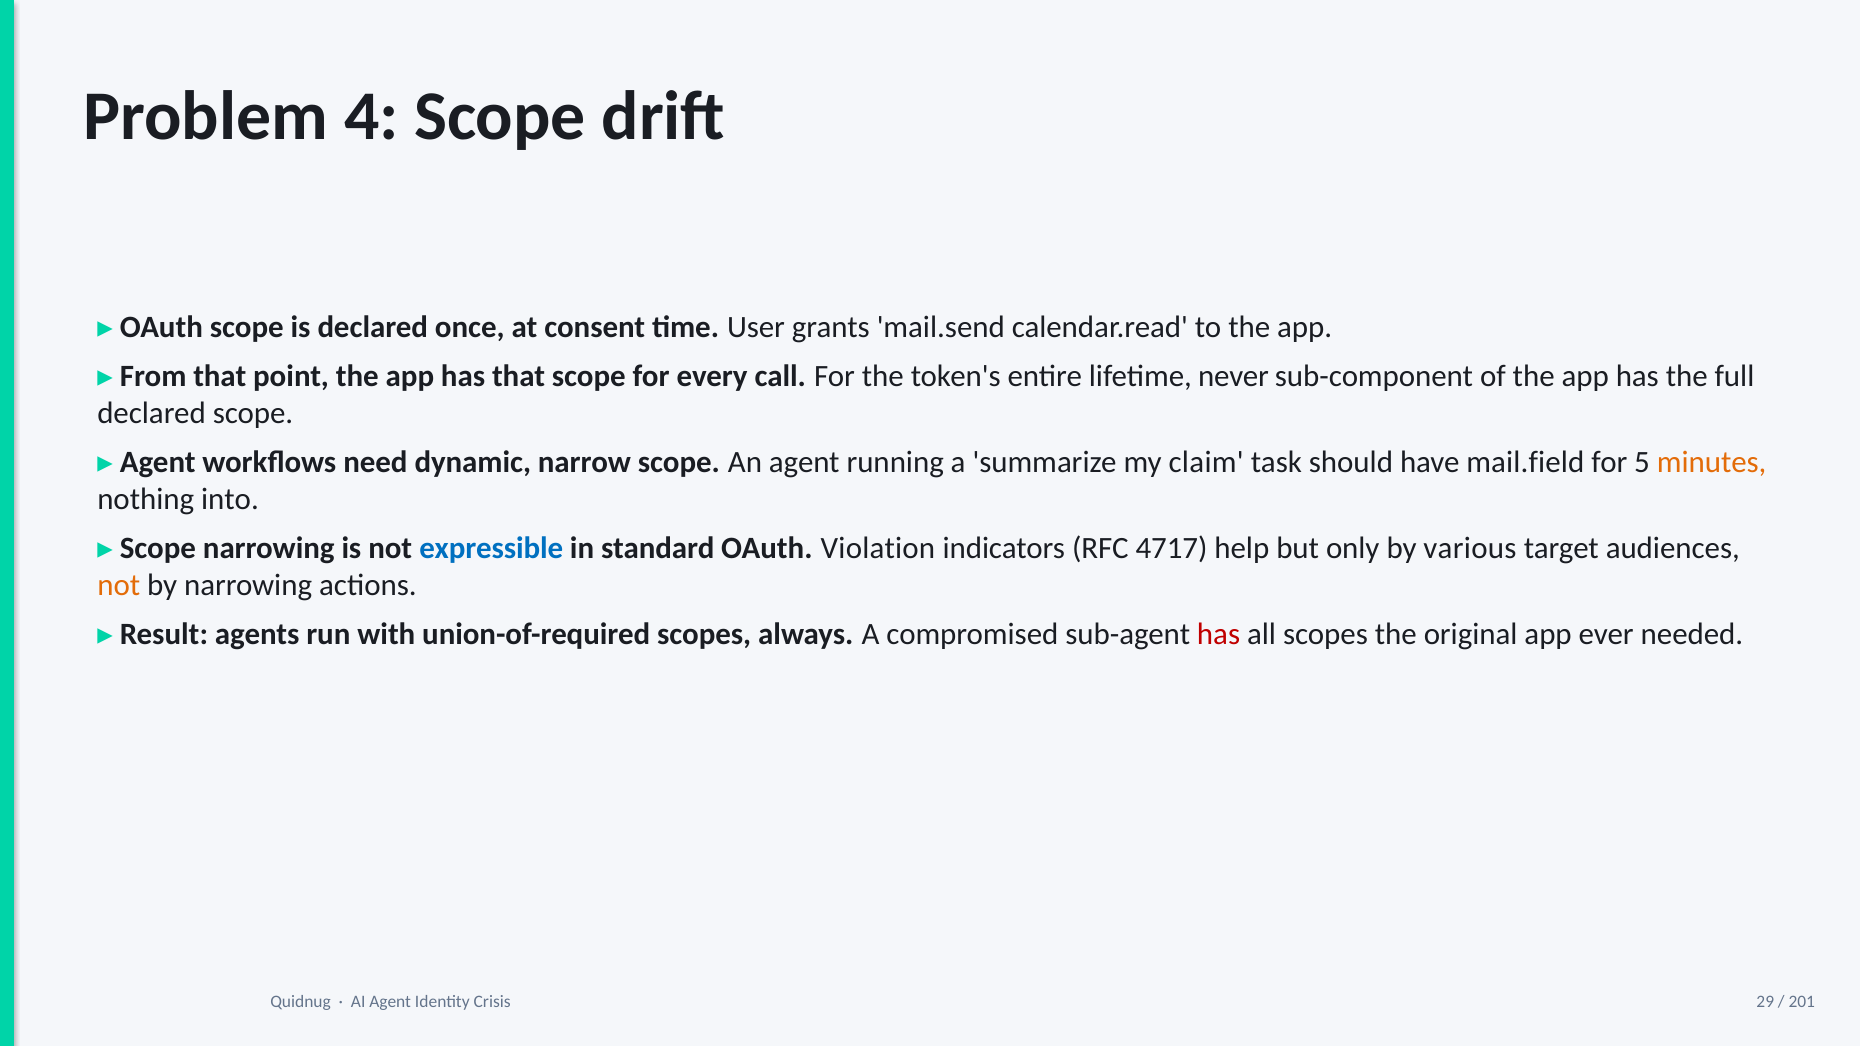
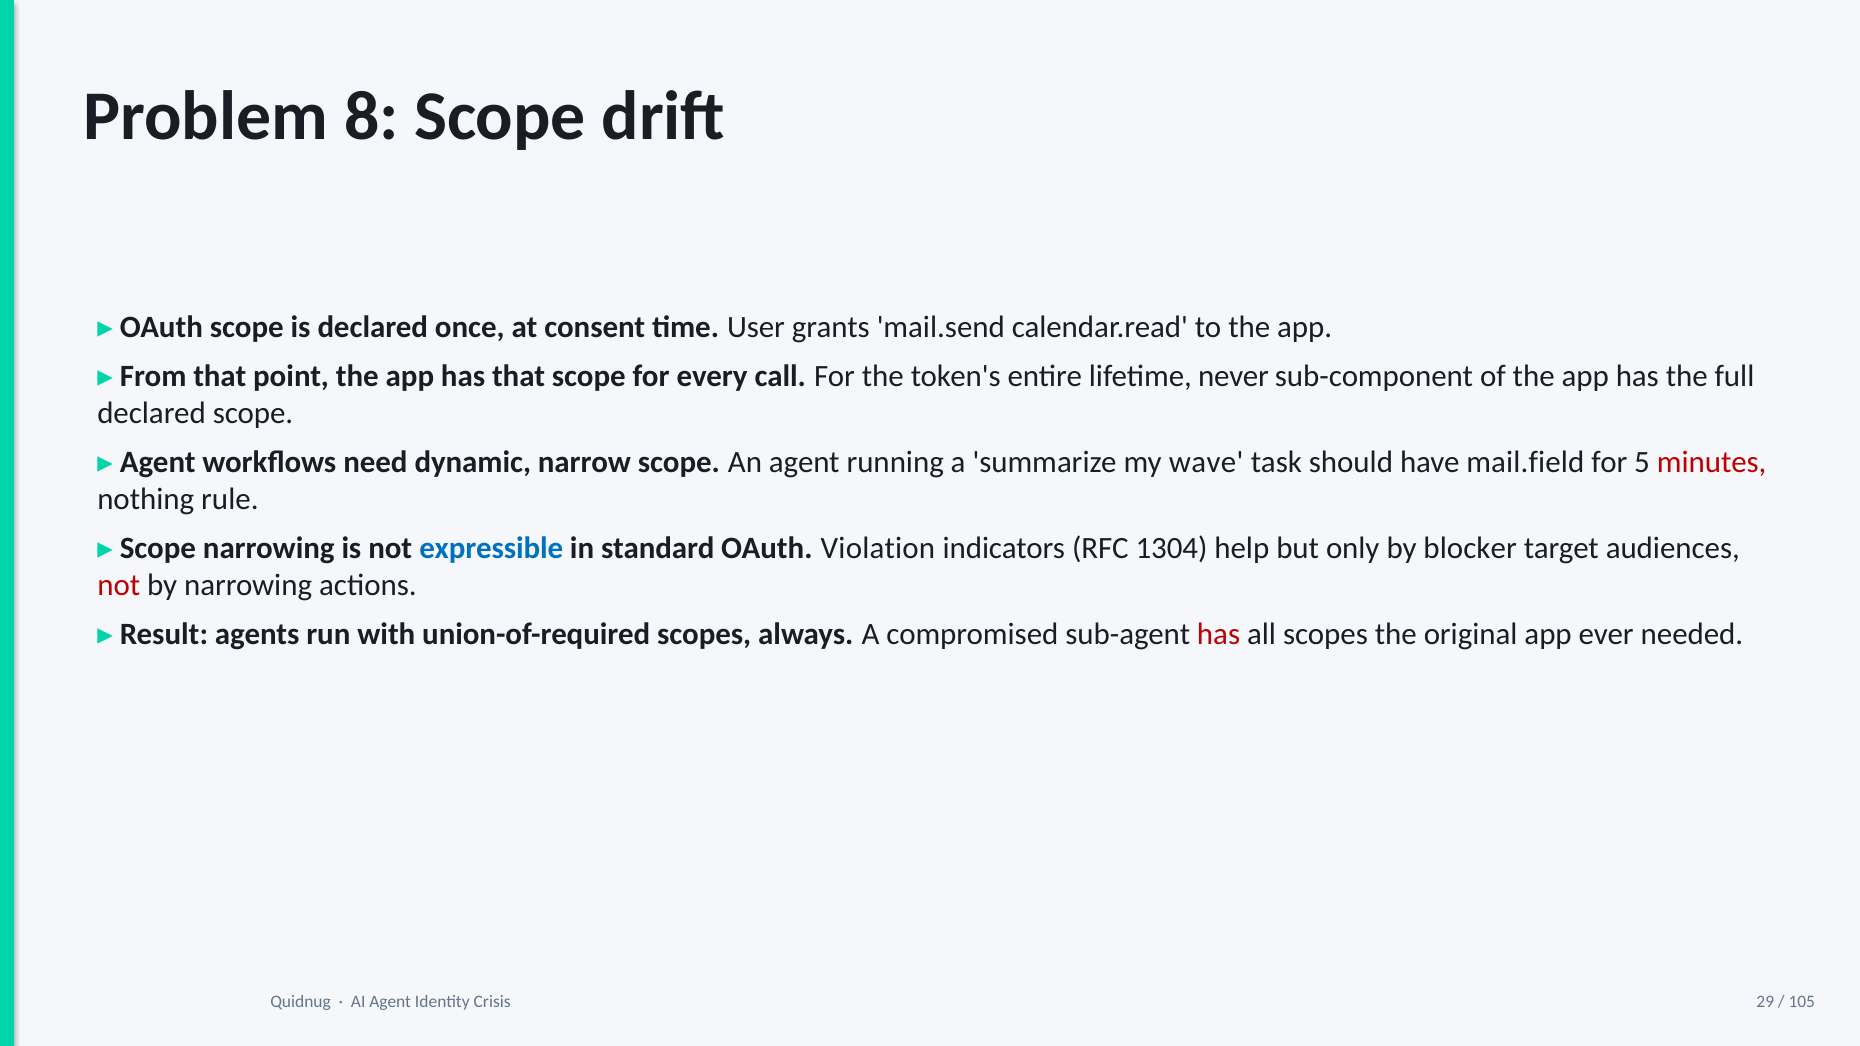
4: 4 -> 8
claim: claim -> wave
minutes colour: orange -> red
into: into -> rule
4717: 4717 -> 1304
various: various -> blocker
not at (119, 586) colour: orange -> red
201: 201 -> 105
